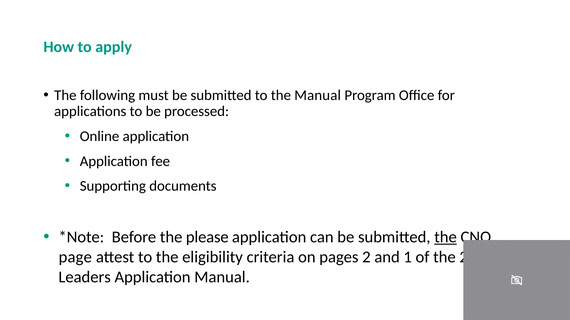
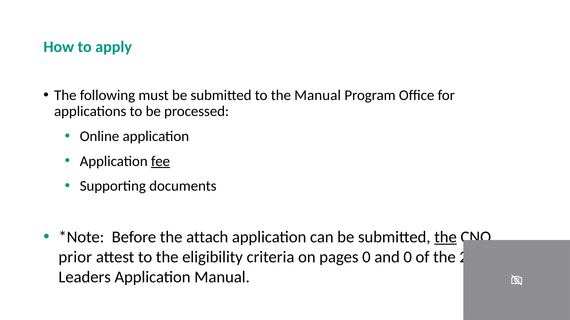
fee underline: none -> present
please: please -> attach
page: page -> prior
pages 2: 2 -> 0
and 1: 1 -> 0
